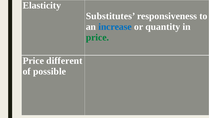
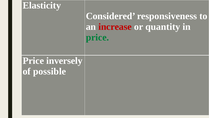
Substitutes: Substitutes -> Considered
increase colour: blue -> red
different: different -> inversely
